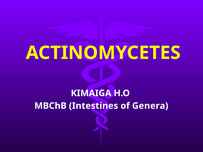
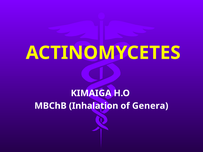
Intestines: Intestines -> Inhalation
